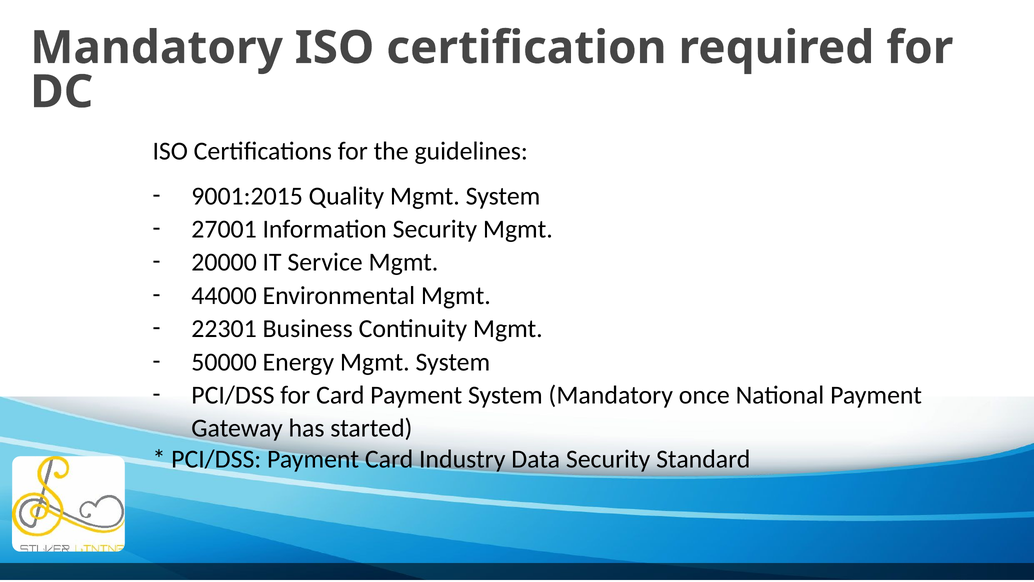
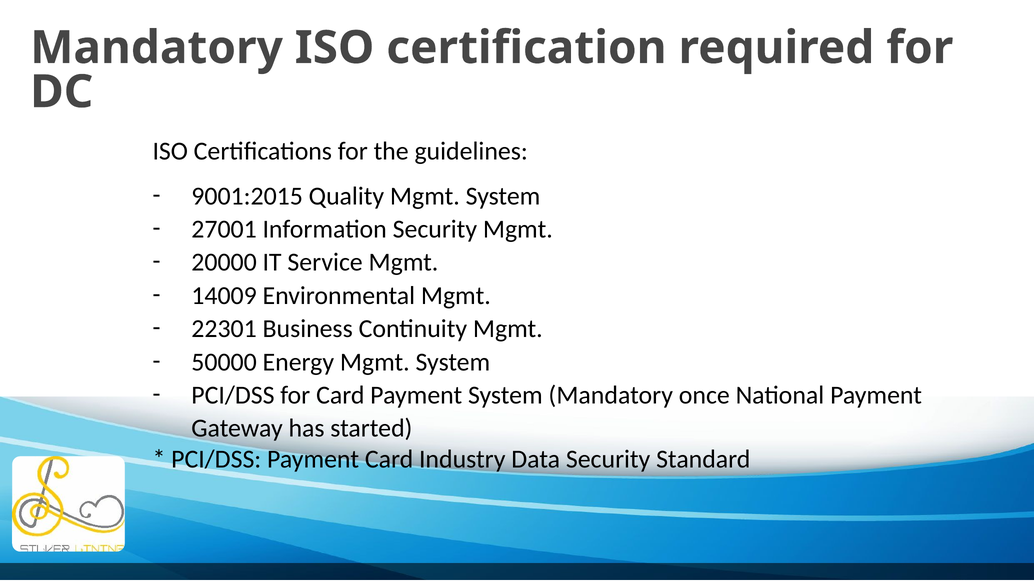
44000: 44000 -> 14009
